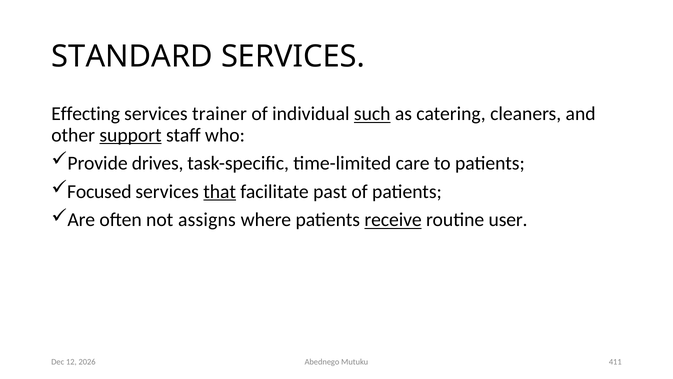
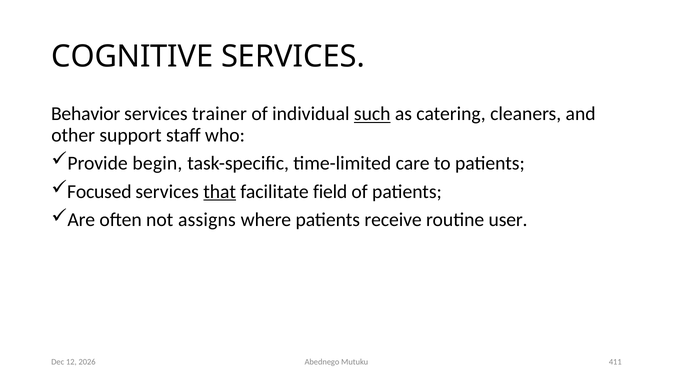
STANDARD: STANDARD -> COGNITIVE
Effecting: Effecting -> Behavior
support underline: present -> none
drives: drives -> begin
past: past -> field
receive underline: present -> none
